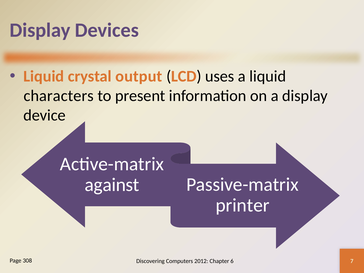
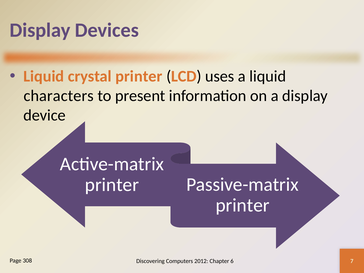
crystal output: output -> printer
against at (112, 185): against -> printer
